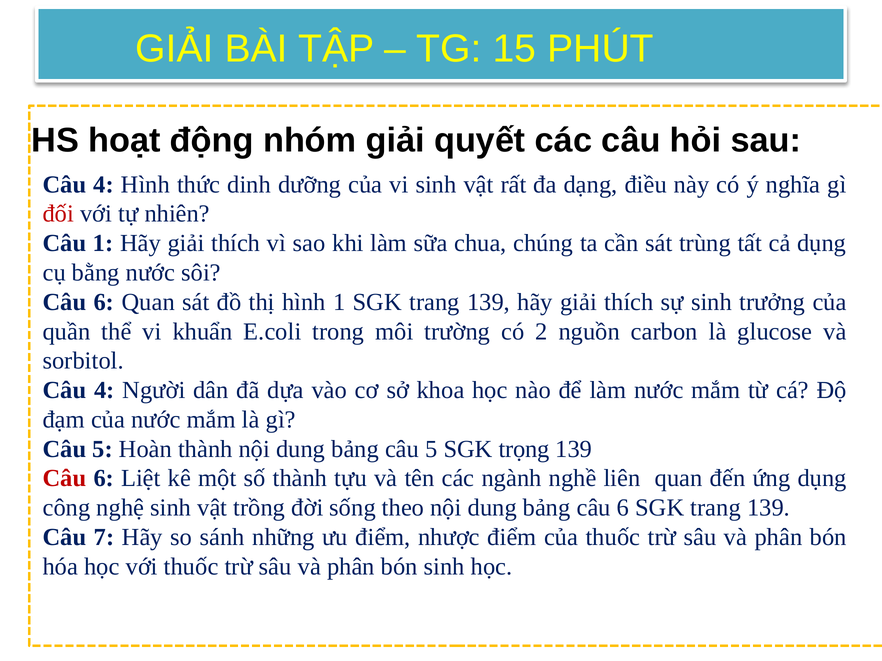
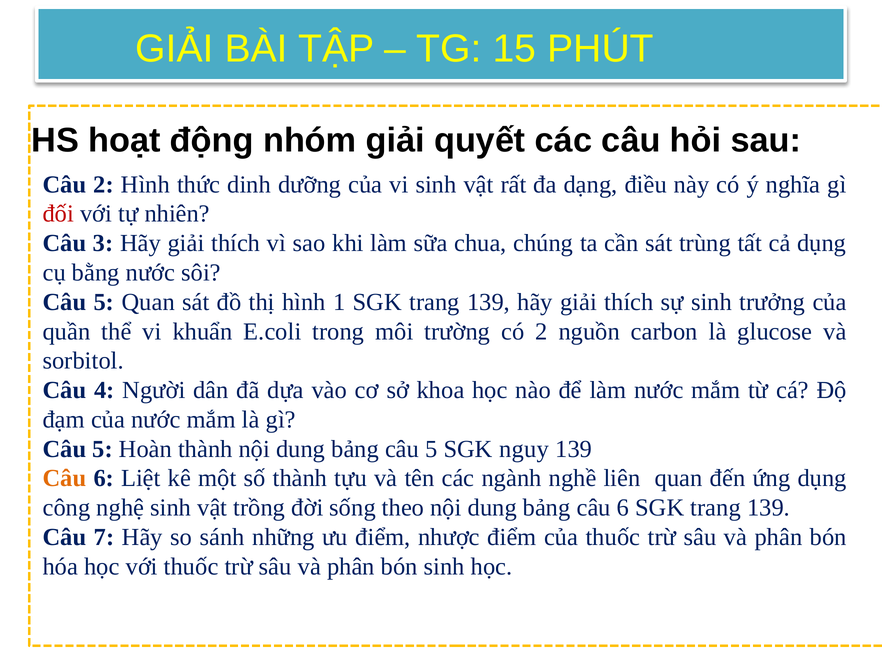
4 at (104, 185): 4 -> 2
Câu 1: 1 -> 3
6 at (104, 302): 6 -> 5
trọng: trọng -> nguy
Câu at (65, 479) colour: red -> orange
